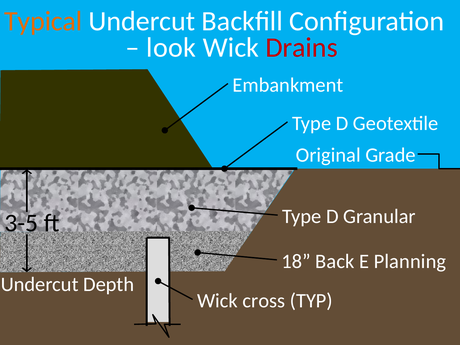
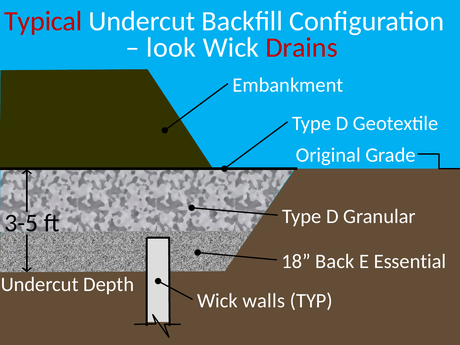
Typical colour: orange -> red
Planning: Planning -> Essential
cross: cross -> walls
